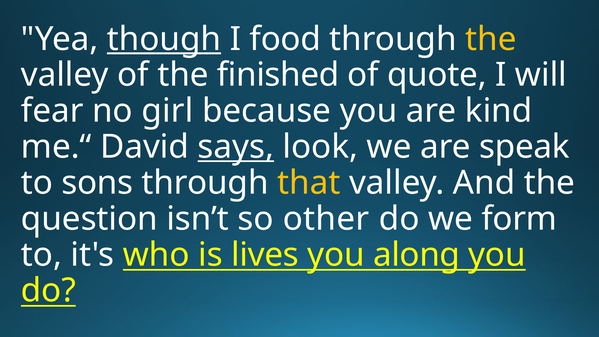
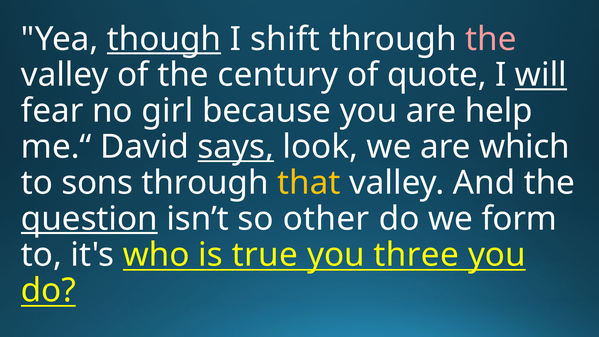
food: food -> shift
the at (491, 39) colour: yellow -> pink
finished: finished -> century
will underline: none -> present
kind: kind -> help
speak: speak -> which
question underline: none -> present
lives: lives -> true
along: along -> three
